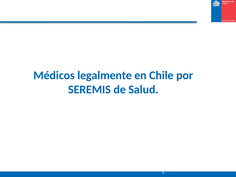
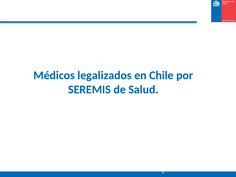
legalmente: legalmente -> legalizados
